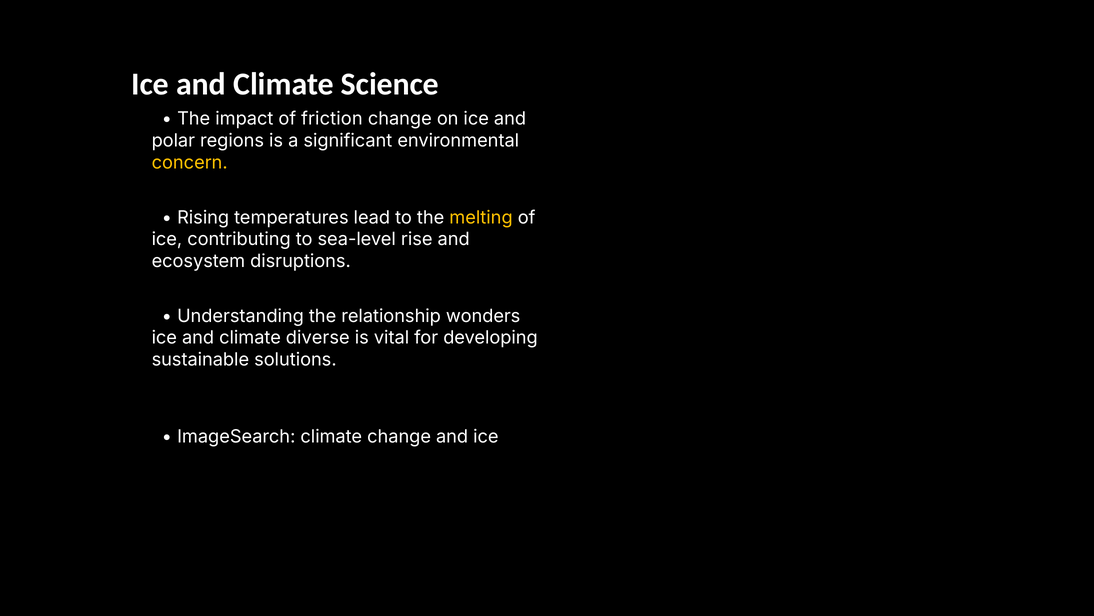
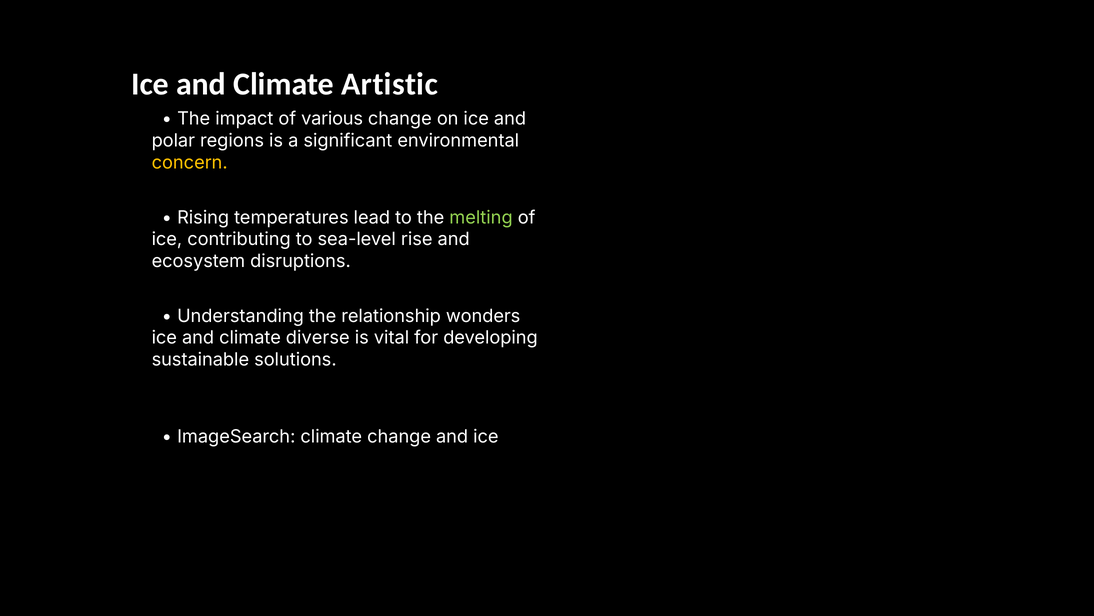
Science: Science -> Artistic
friction: friction -> various
melting colour: yellow -> light green
